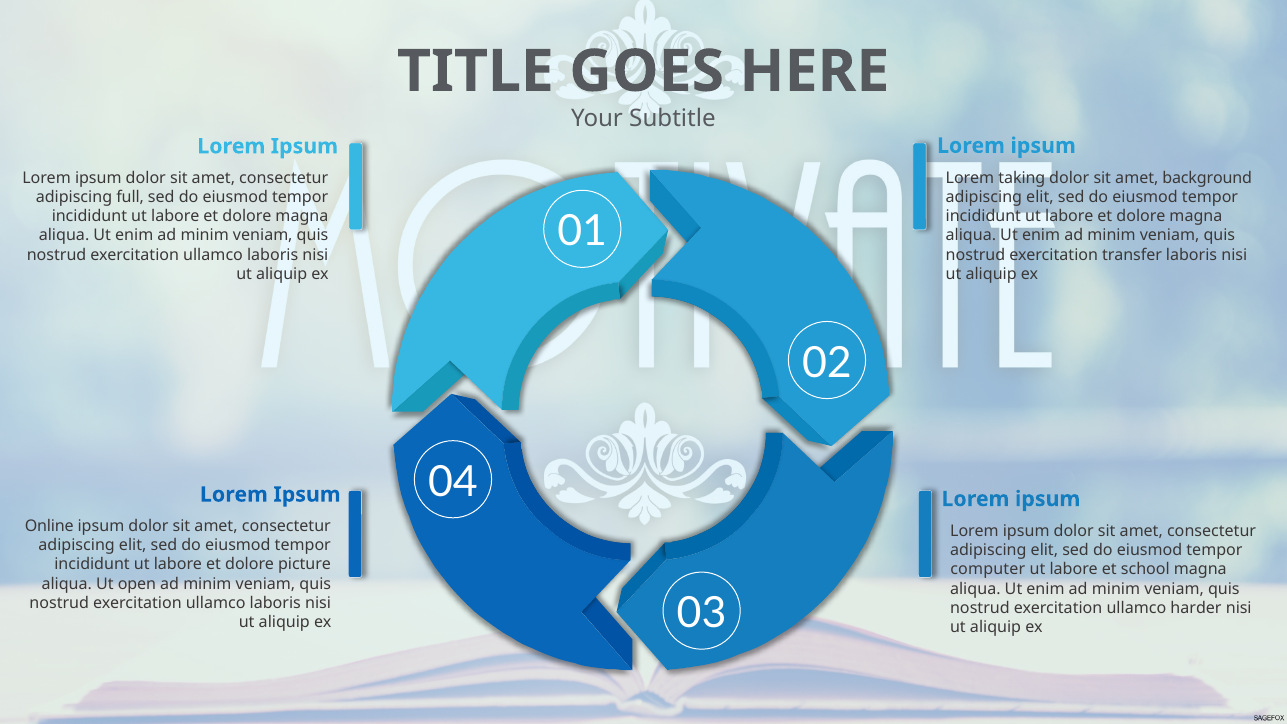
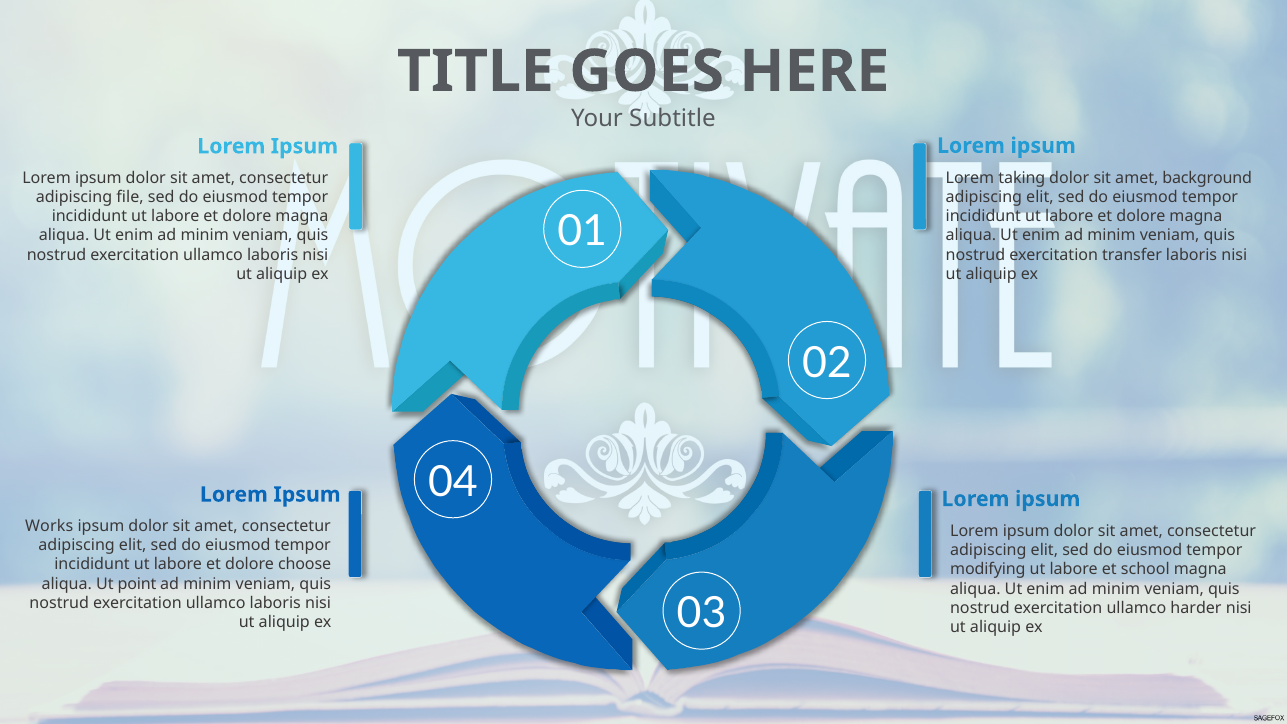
full: full -> file
Online: Online -> Works
picture: picture -> choose
computer: computer -> modifying
open: open -> point
